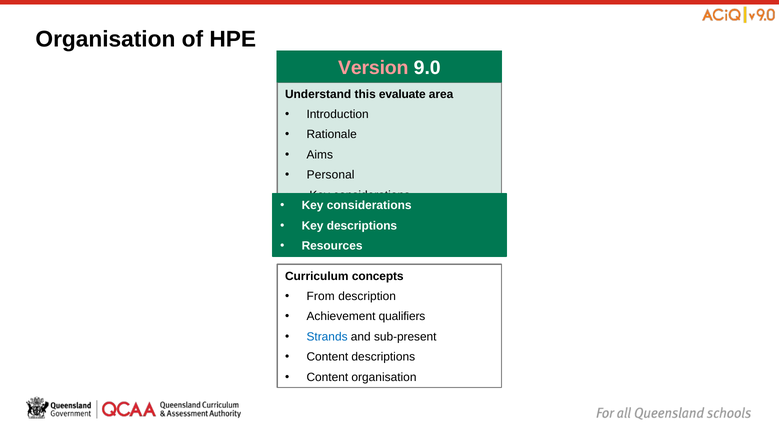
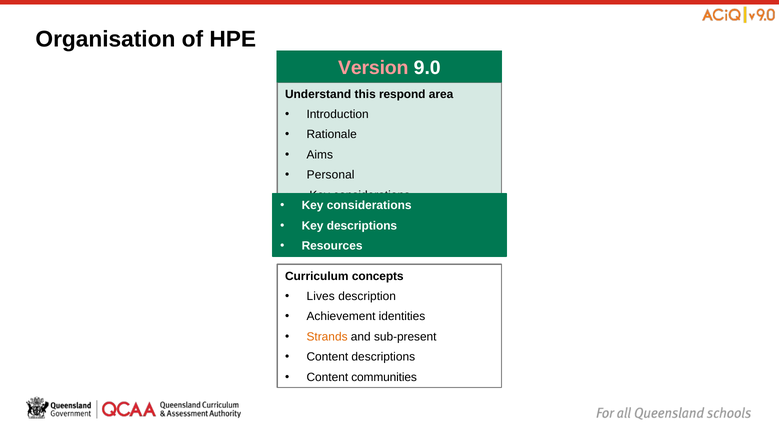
evaluate: evaluate -> respond
From: From -> Lives
qualifiers: qualifiers -> identities
Strands colour: blue -> orange
Content organisation: organisation -> communities
